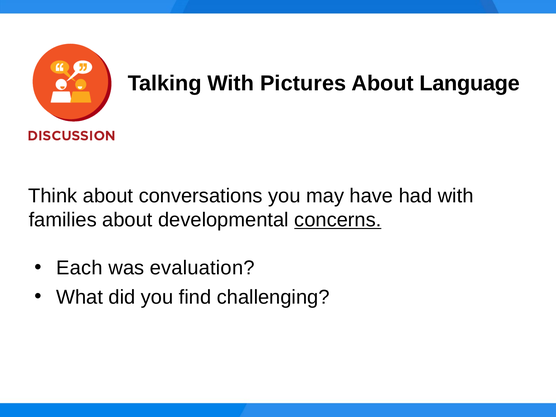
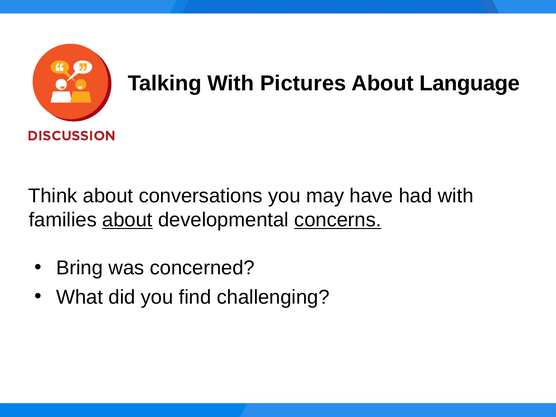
about at (127, 220) underline: none -> present
Each: Each -> Bring
evaluation: evaluation -> concerned
